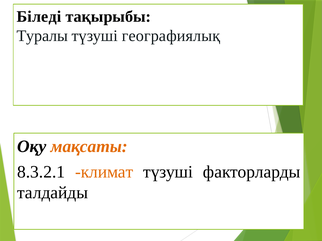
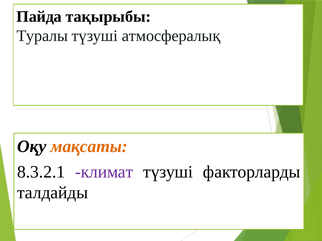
Біледі: Біледі -> Пайда
географиялық: географиялық -> атмосфералық
климат colour: orange -> purple
